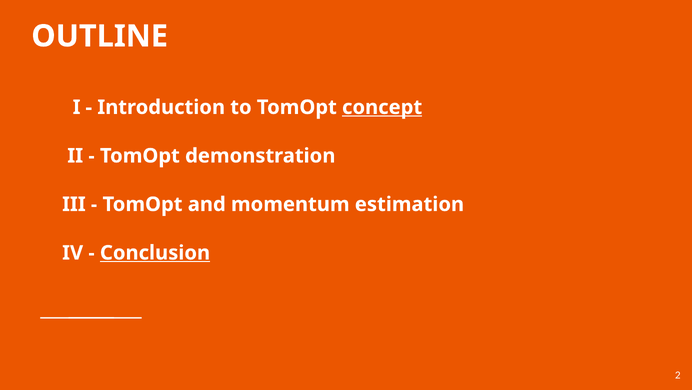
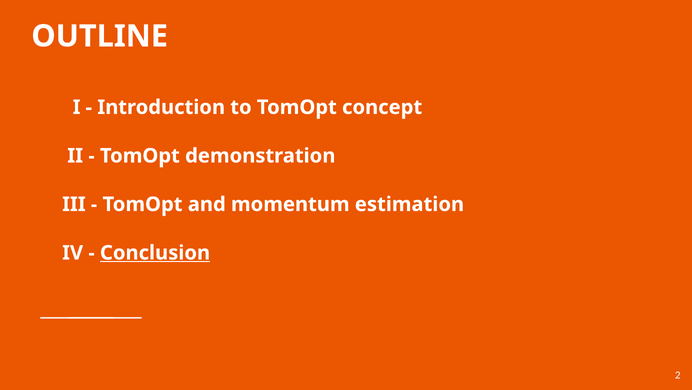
concept underline: present -> none
